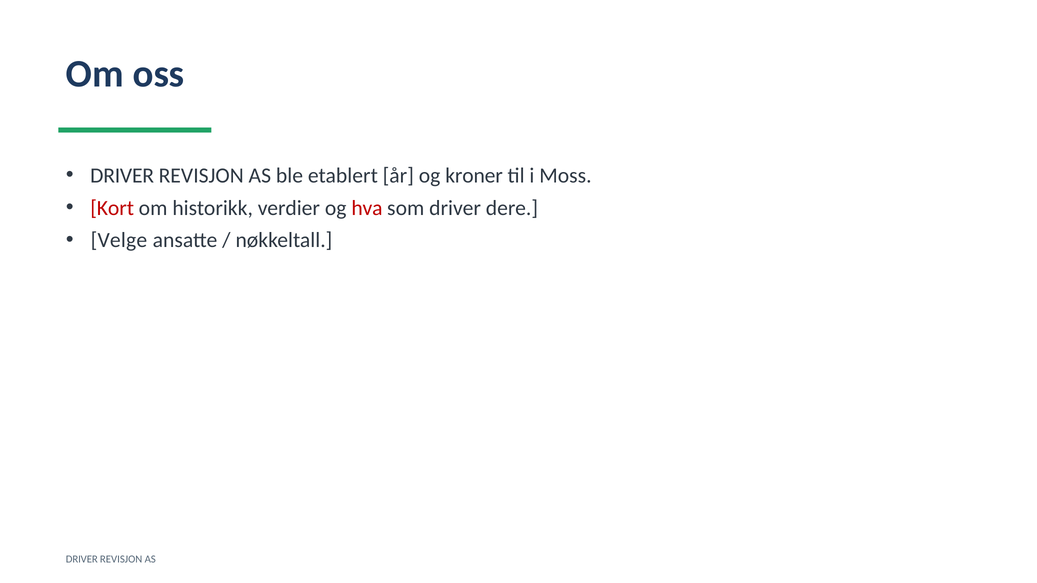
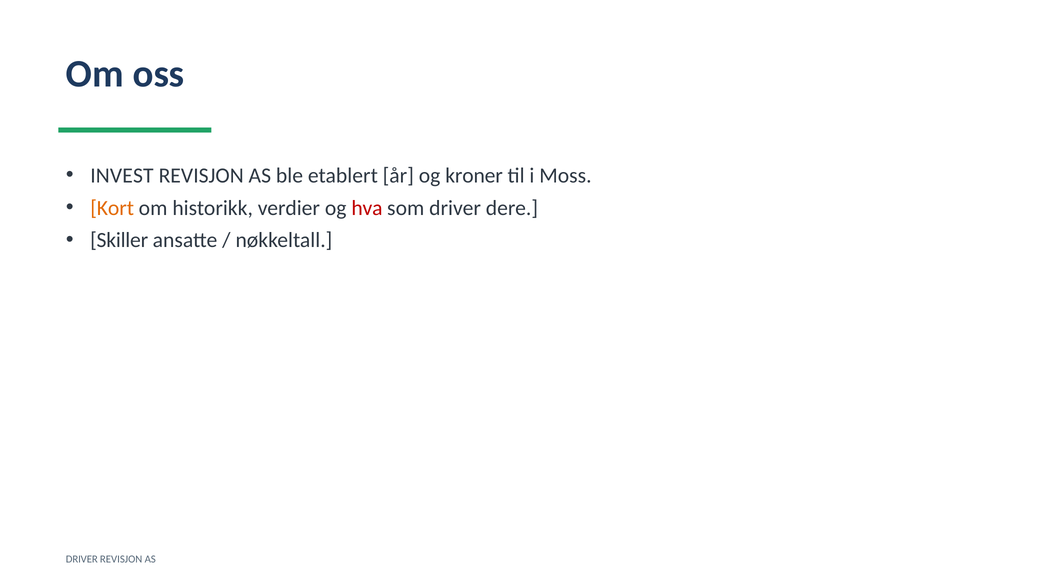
DRIVER at (122, 176): DRIVER -> INVEST
Kort colour: red -> orange
Velge: Velge -> Skiller
